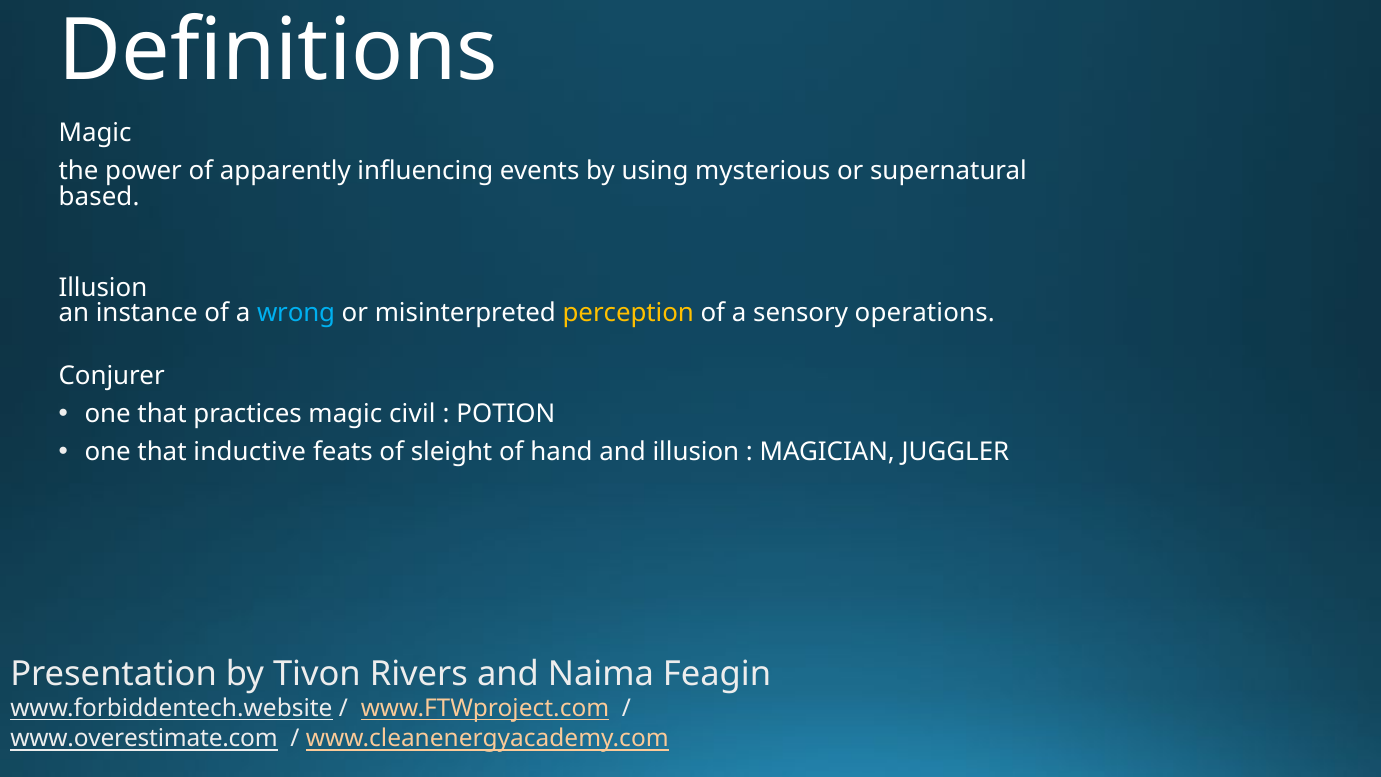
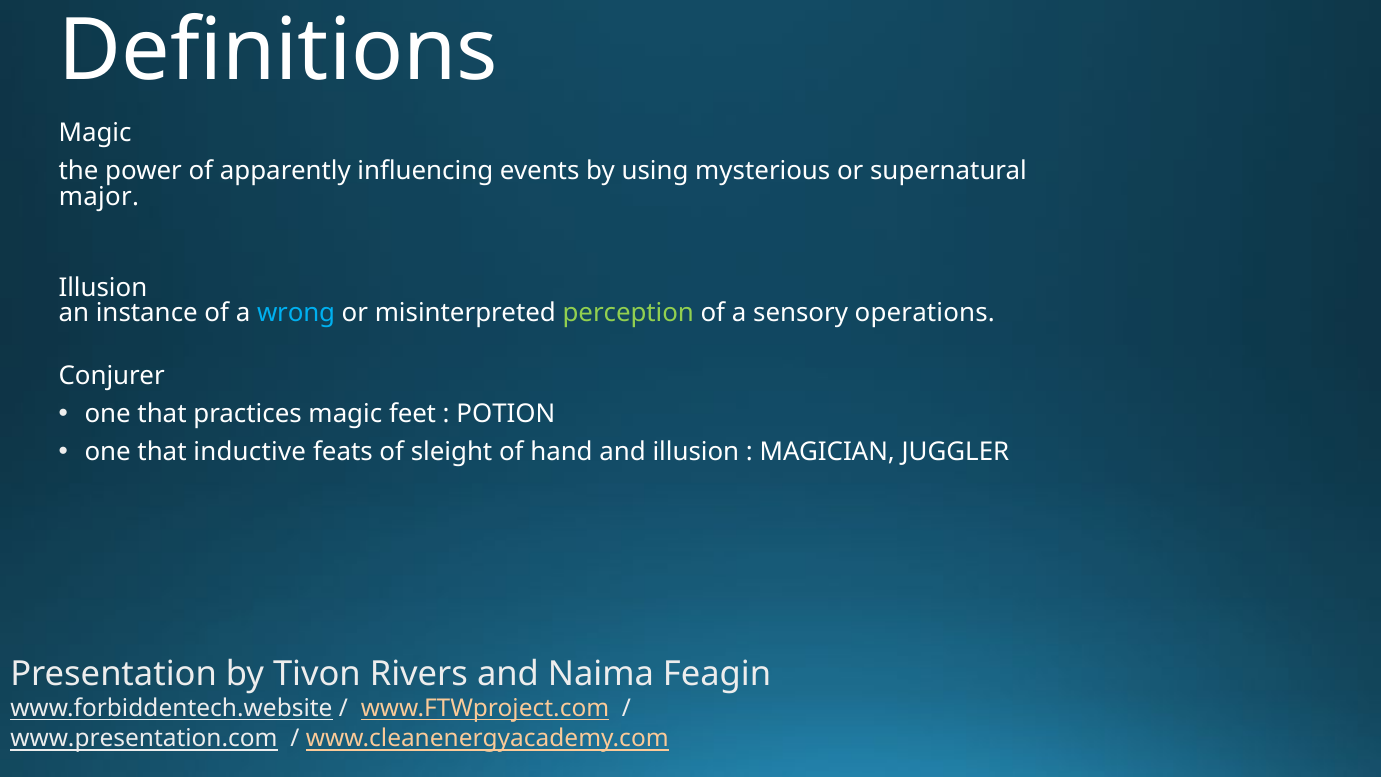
based: based -> major
perception colour: yellow -> light green
civil: civil -> feet
www.overestimate.com: www.overestimate.com -> www.presentation.com
